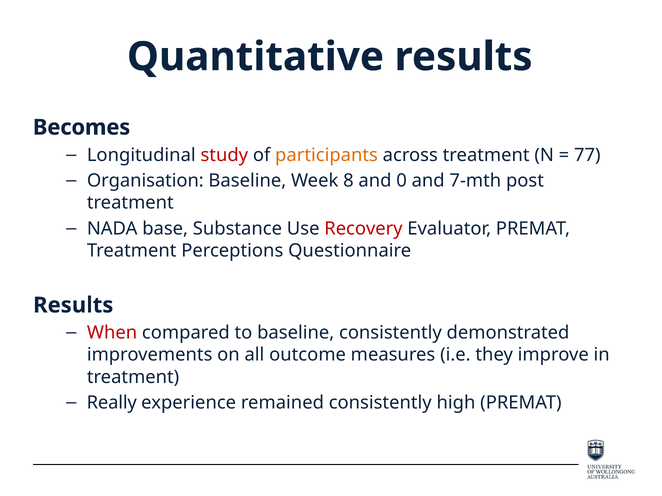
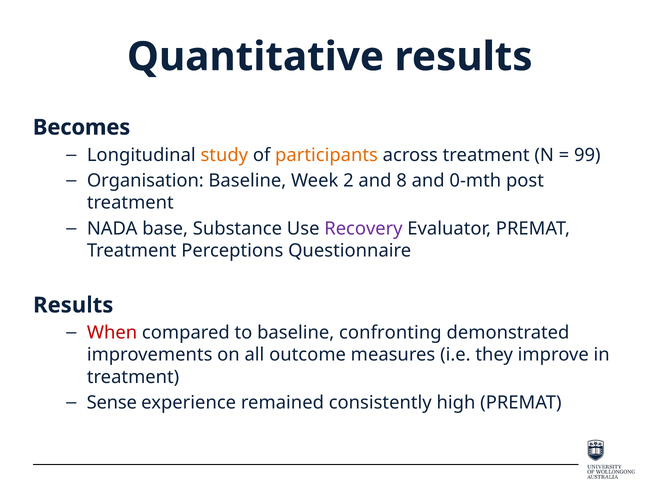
study colour: red -> orange
77: 77 -> 99
8: 8 -> 2
0: 0 -> 8
7-mth: 7-mth -> 0-mth
Recovery colour: red -> purple
baseline consistently: consistently -> confronting
Really: Really -> Sense
